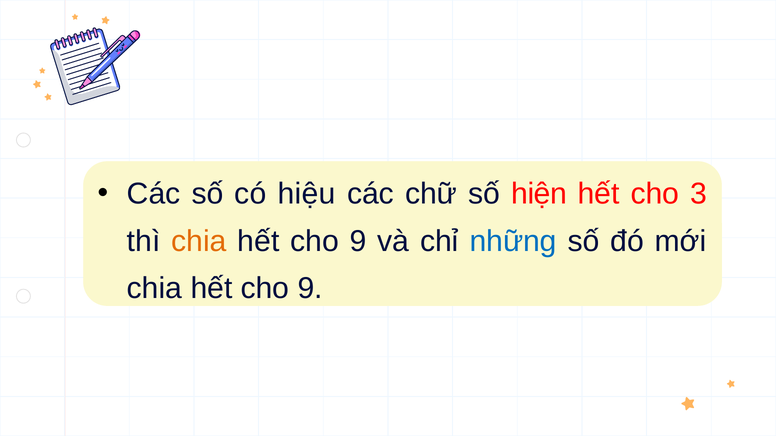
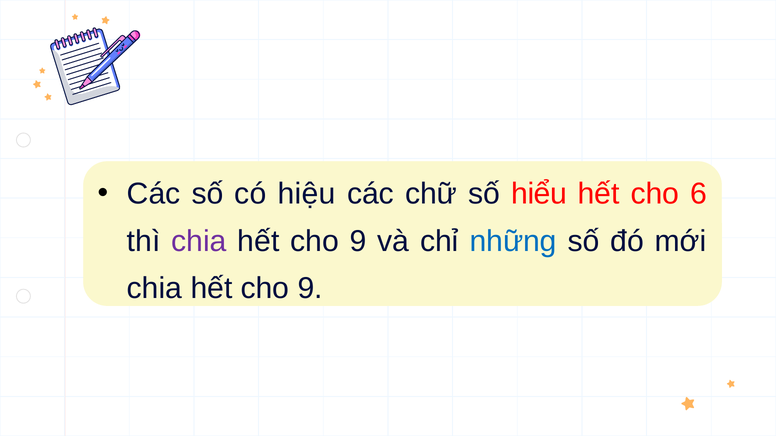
hiện: hiện -> hiểu
3: 3 -> 6
chia at (199, 241) colour: orange -> purple
